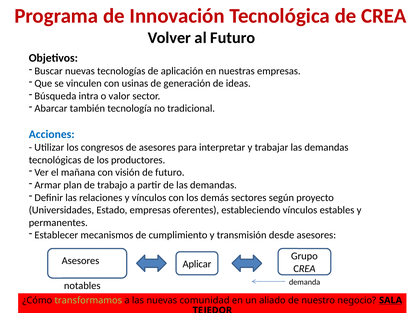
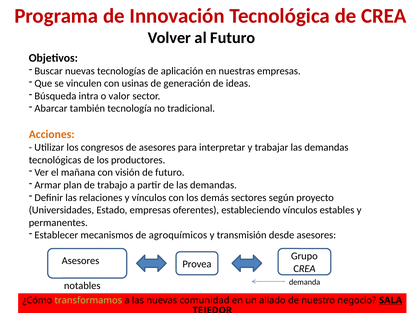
Acciones colour: blue -> orange
cumplimiento: cumplimiento -> agroquímicos
Aplicar: Aplicar -> Provea
